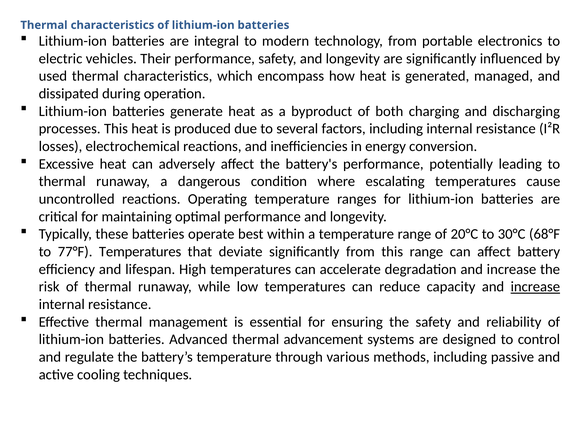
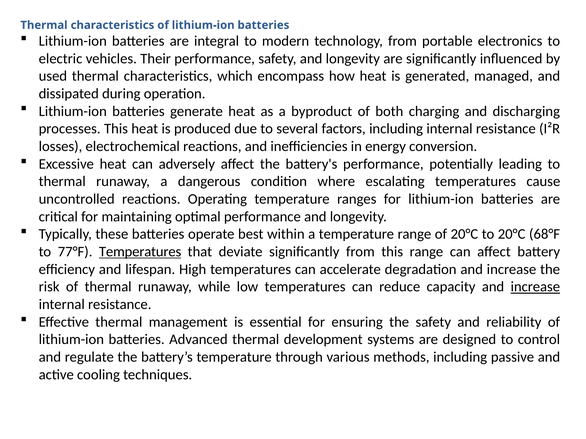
to 30°C: 30°C -> 20°C
Temperatures at (140, 252) underline: none -> present
advancement: advancement -> development
